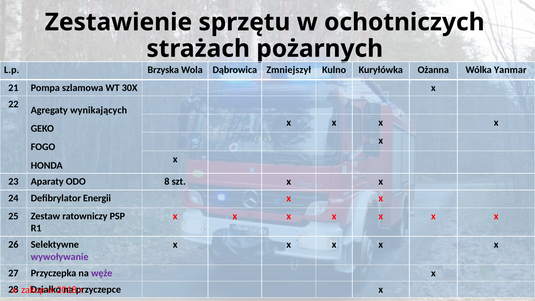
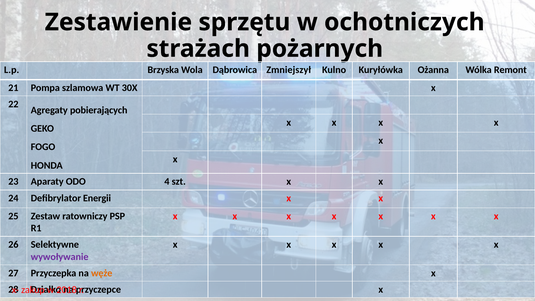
Yanmar: Yanmar -> Remont
wynikających: wynikających -> pobierających
8: 8 -> 4
węże colour: purple -> orange
